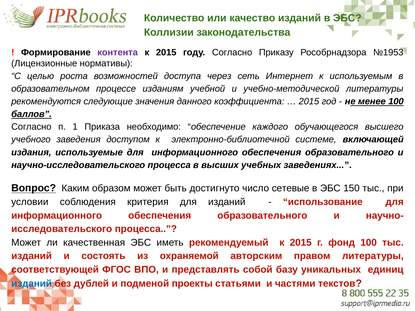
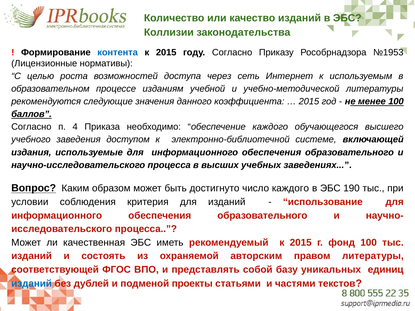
контента colour: purple -> blue
1: 1 -> 4
число сетевые: сетевые -> каждого
150: 150 -> 190
